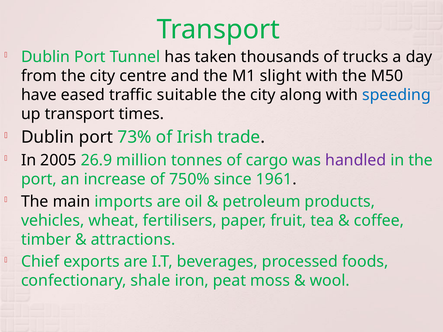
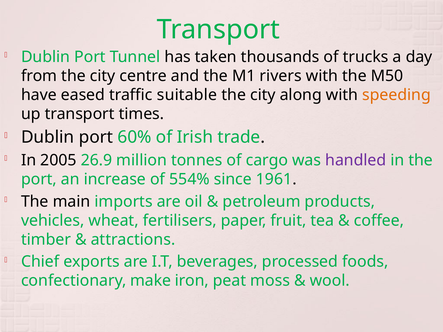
slight: slight -> rivers
speeding colour: blue -> orange
73%: 73% -> 60%
750%: 750% -> 554%
shale: shale -> make
